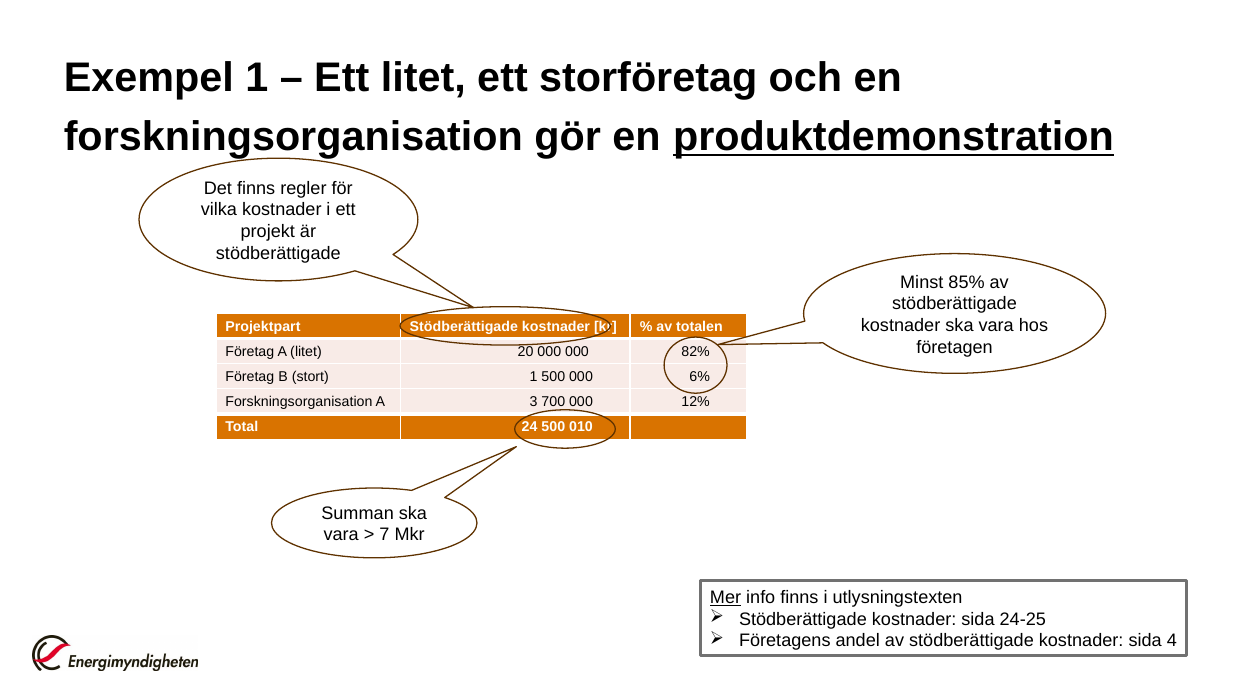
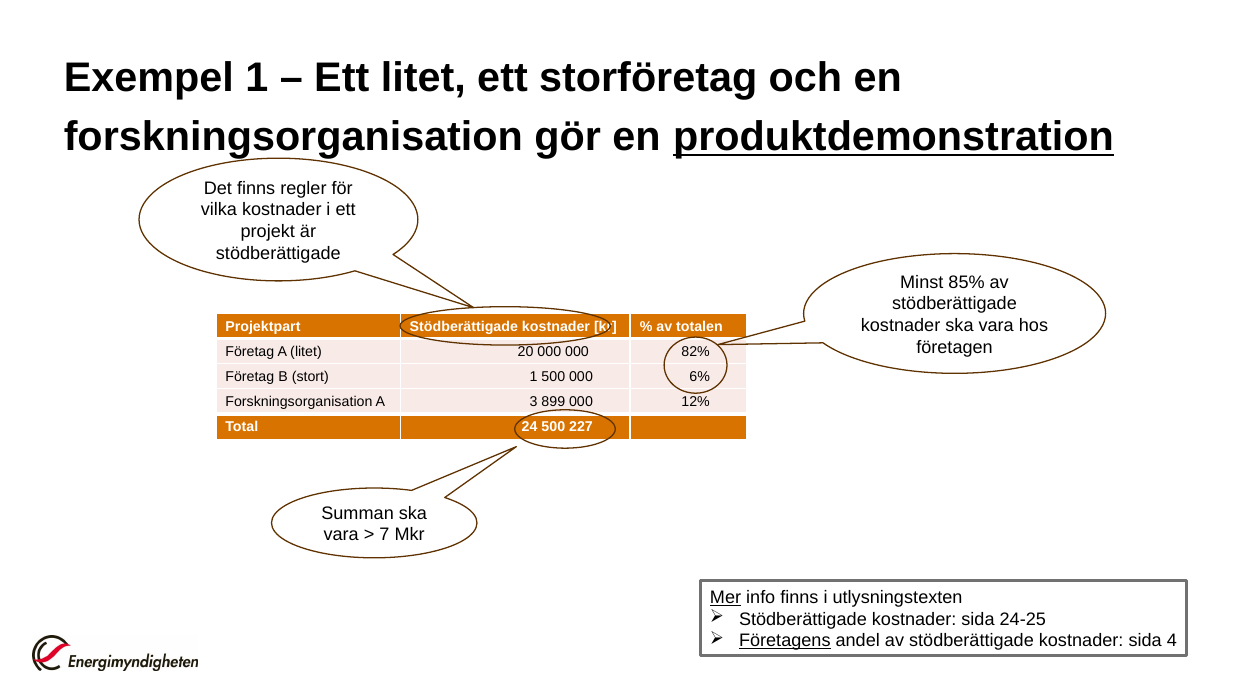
700: 700 -> 899
010: 010 -> 227
Företagens underline: none -> present
